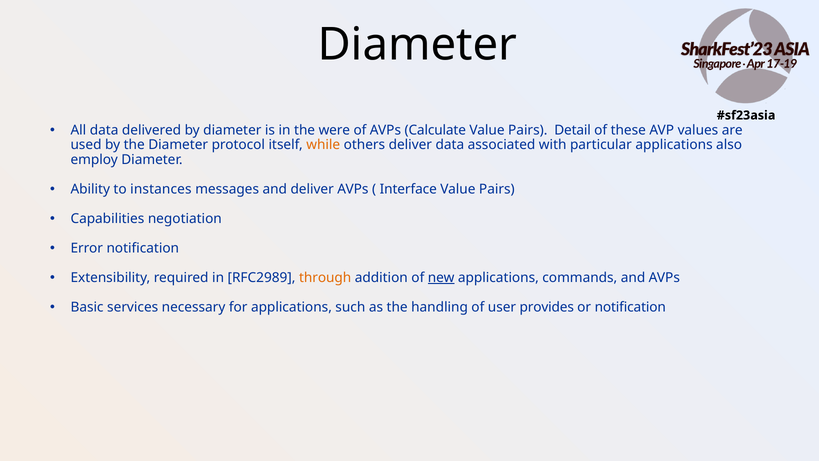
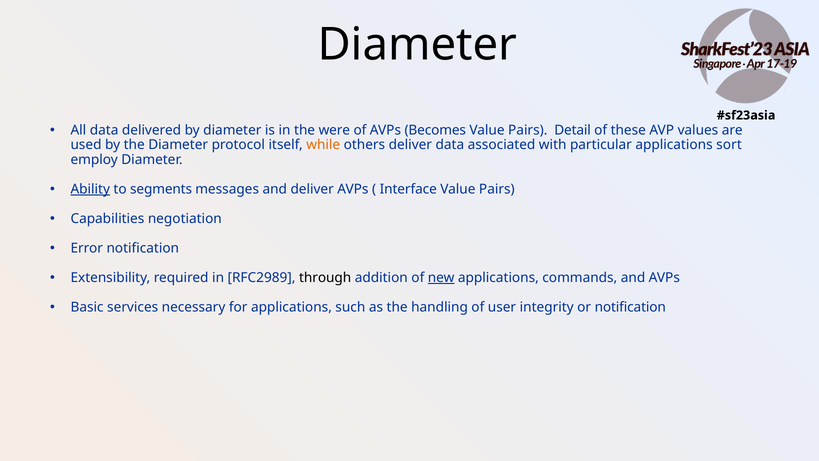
Calculate: Calculate -> Becomes
also: also -> sort
Ability underline: none -> present
instances: instances -> segments
through colour: orange -> black
provides: provides -> integrity
